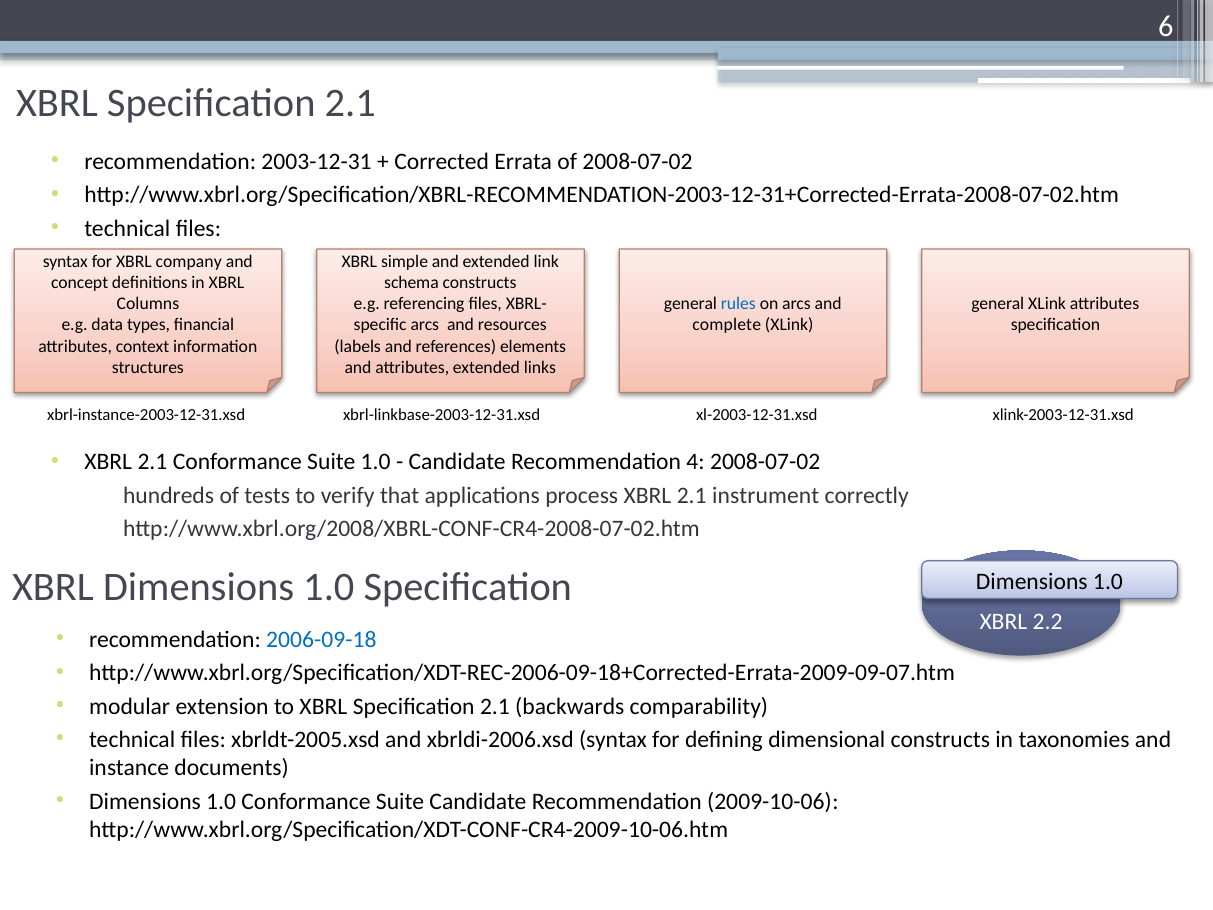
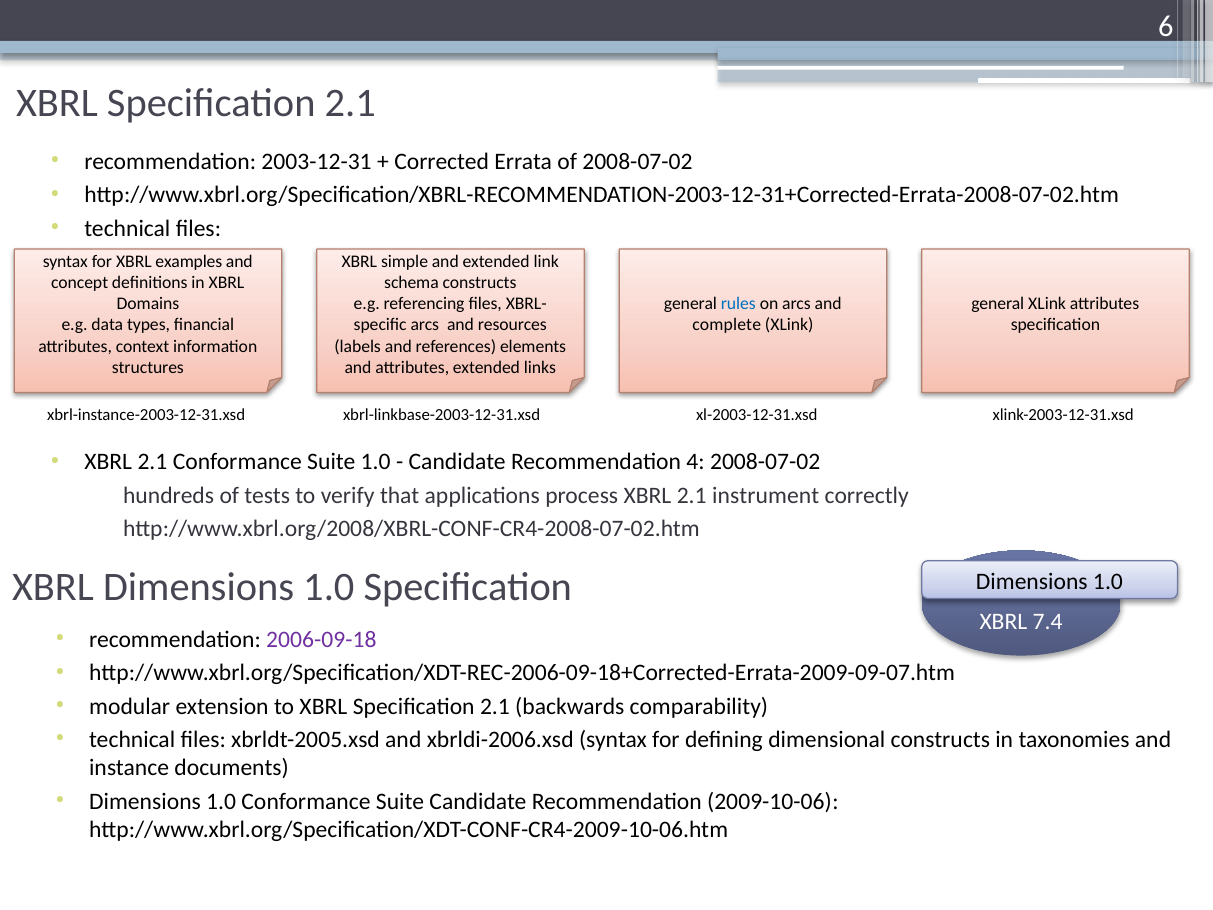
company: company -> examples
Columns: Columns -> Domains
2.2: 2.2 -> 7.4
2006-09-18 colour: blue -> purple
